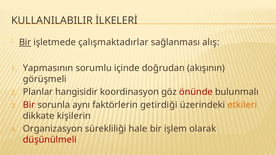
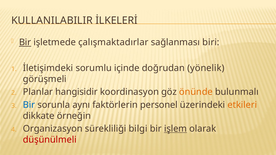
alış: alış -> biri
Yapmasının: Yapmasının -> İletişimdeki
akışının: akışının -> yönelik
önünde colour: red -> orange
Bir at (29, 105) colour: red -> blue
getirdiği: getirdiği -> personel
kişilerin: kişilerin -> örneğin
hale: hale -> bilgi
işlem underline: none -> present
